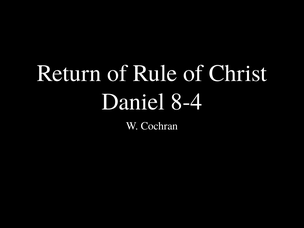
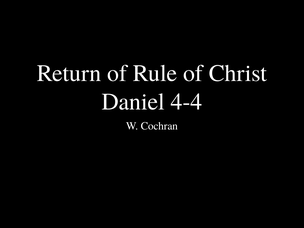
8-4: 8-4 -> 4-4
